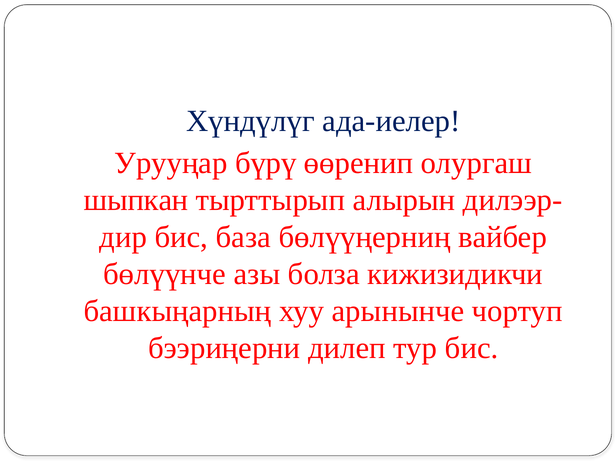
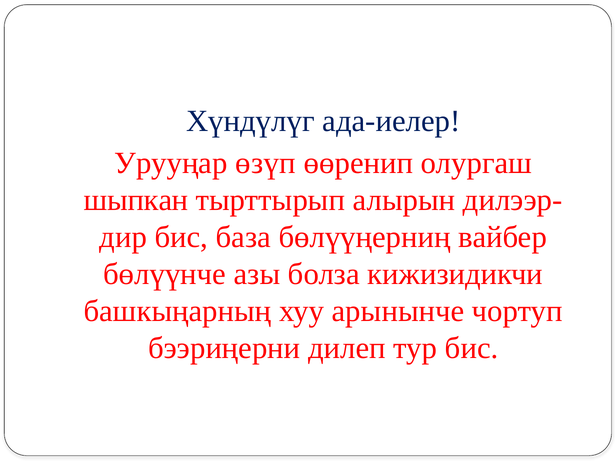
бүрү: бүрү -> өзүп
